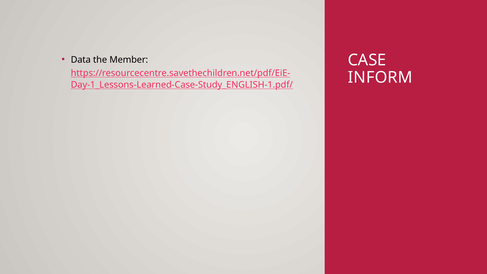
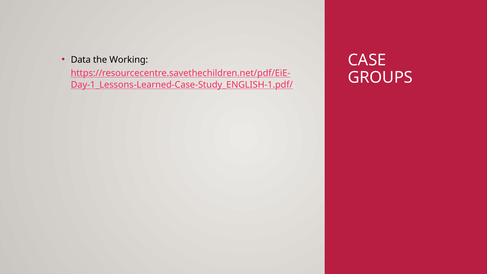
Member: Member -> Working
INFORM: INFORM -> GROUPS
